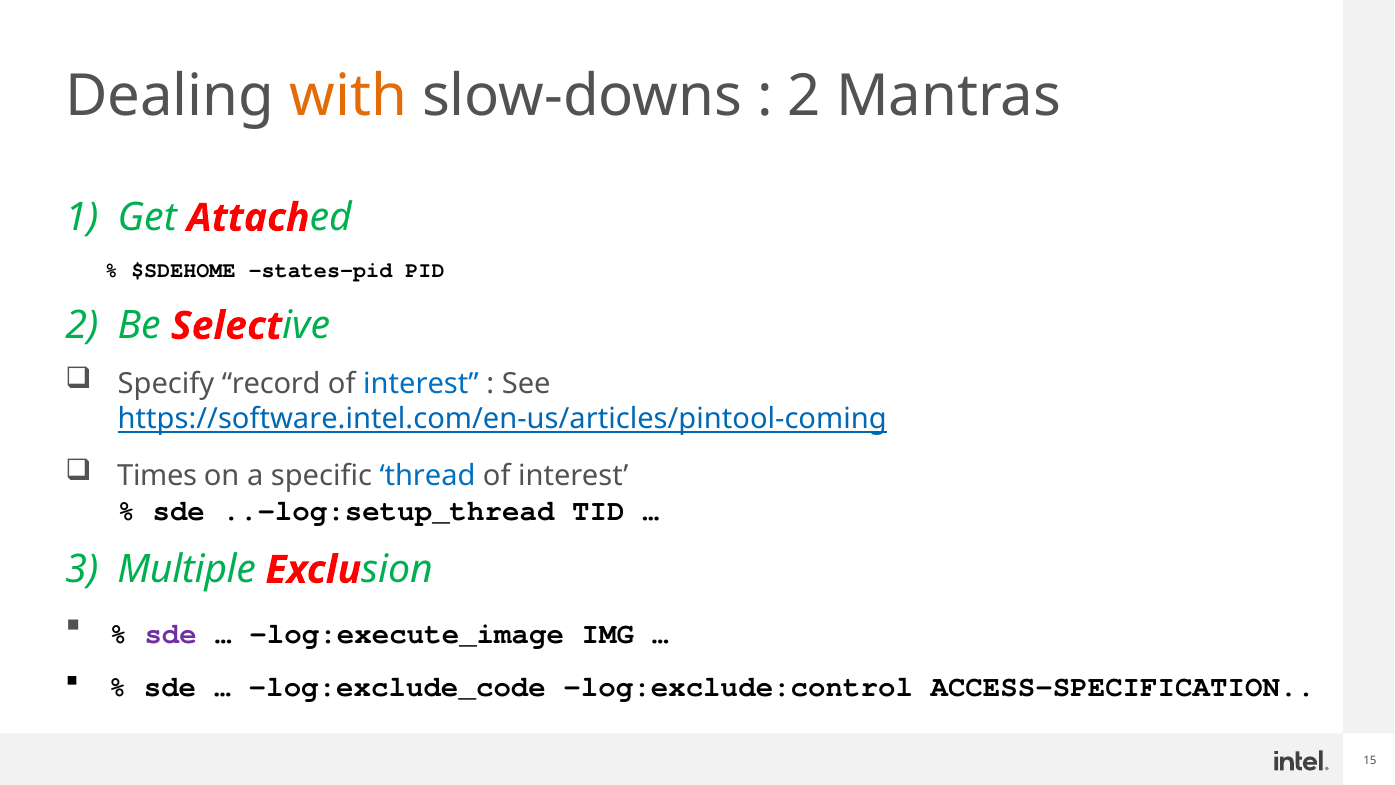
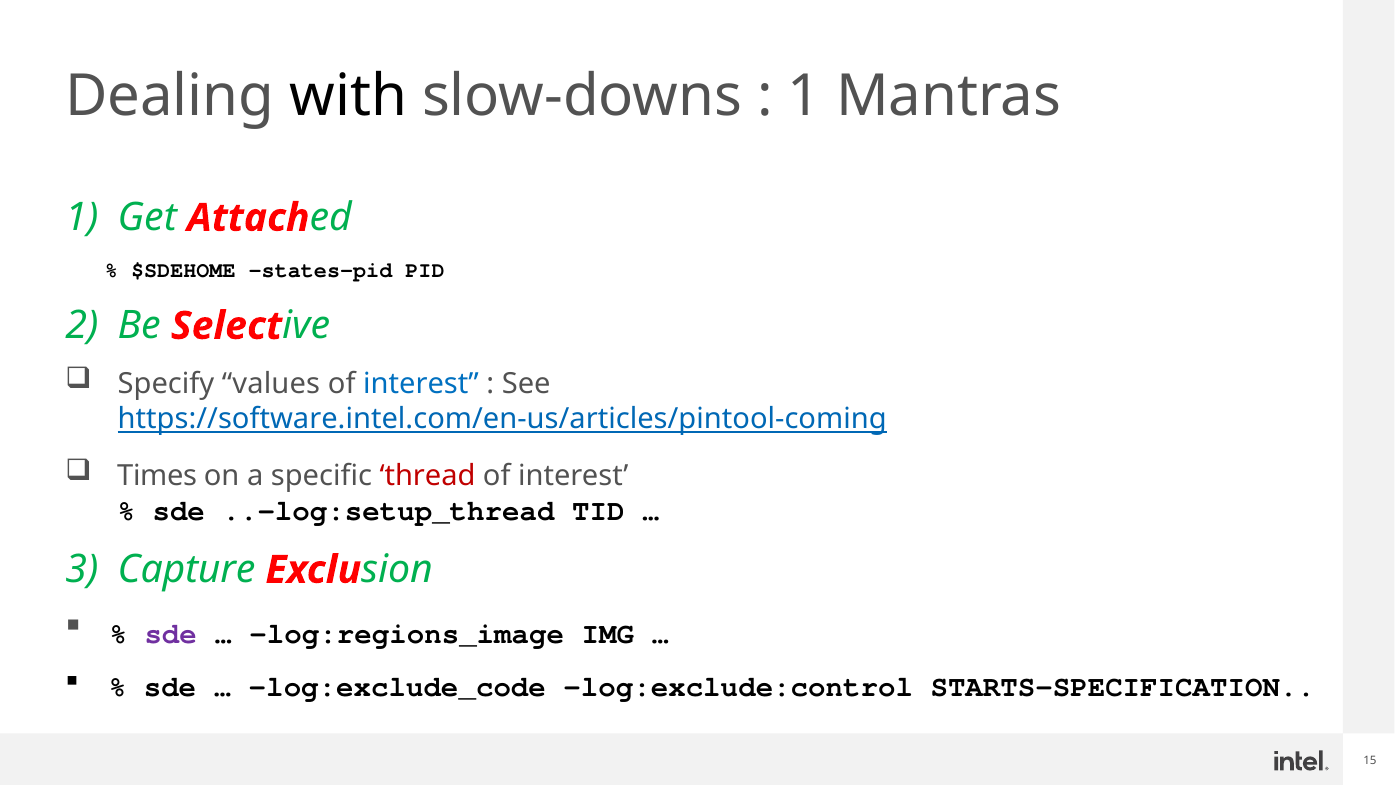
with colour: orange -> black
2 at (804, 96): 2 -> 1
record: record -> values
thread colour: blue -> red
Multiple: Multiple -> Capture
log:execute_image: log:execute_image -> log:regions_image
ACCESS-SPECIFICATION: ACCESS-SPECIFICATION -> STARTS-SPECIFICATION
